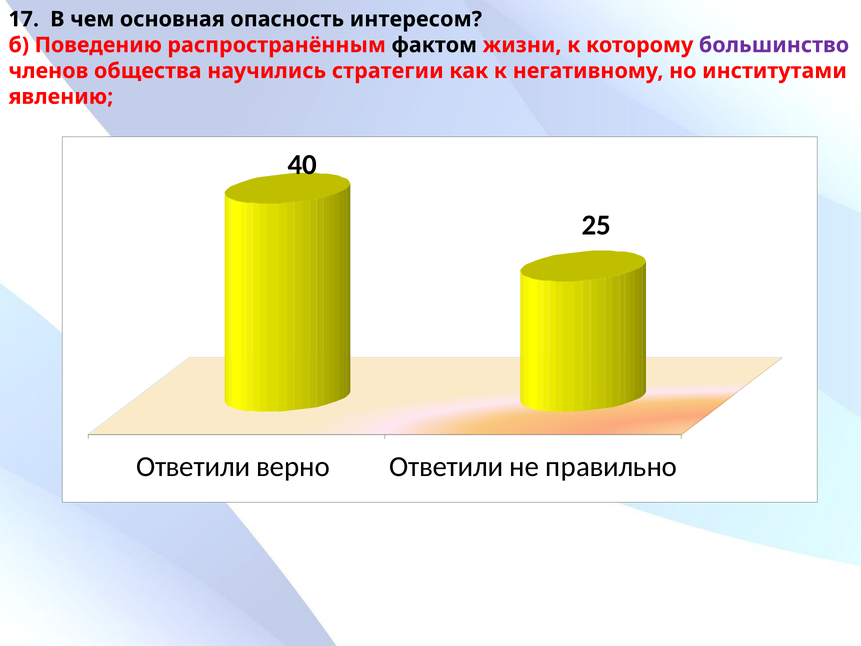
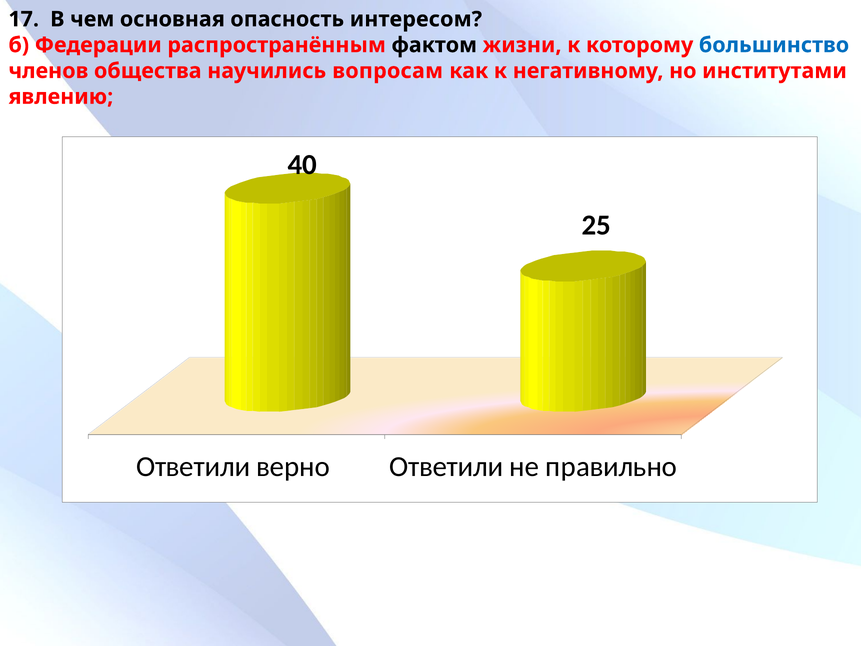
Поведению: Поведению -> Федерации
большинство colour: purple -> blue
стратегии: стратегии -> вопросам
